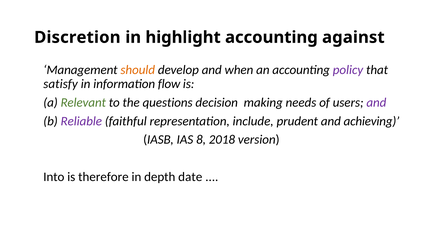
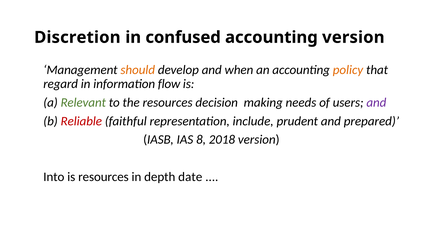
highlight: highlight -> confused
accounting against: against -> version
policy colour: purple -> orange
satisfy: satisfy -> regard
the questions: questions -> resources
Reliable colour: purple -> red
achieving: achieving -> prepared
is therefore: therefore -> resources
